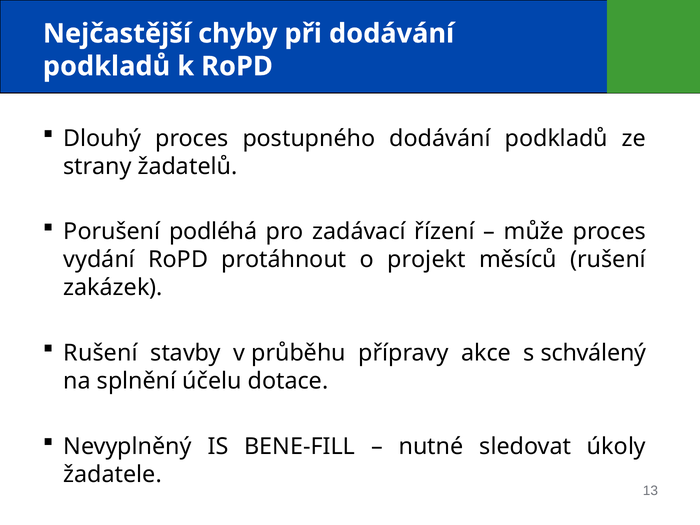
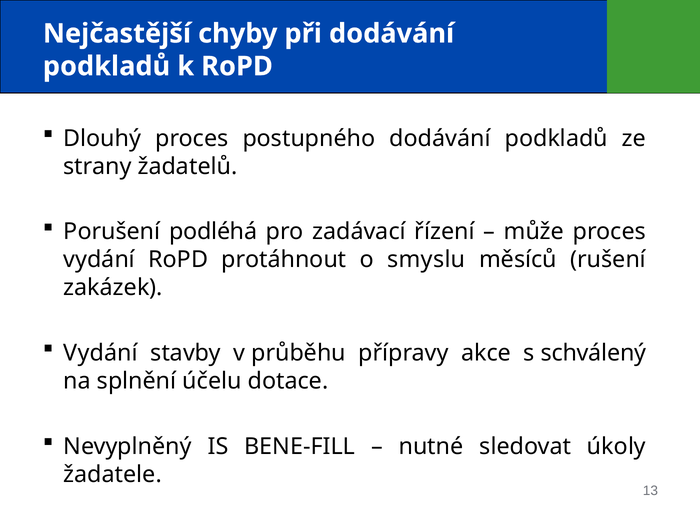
projekt: projekt -> smyslu
Rušení at (101, 353): Rušení -> Vydání
